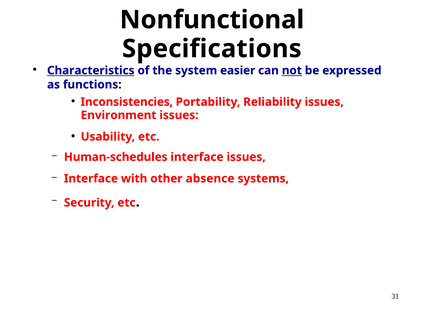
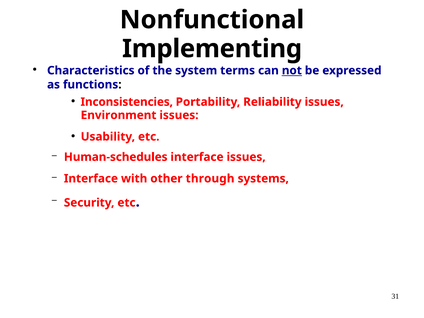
Specifications: Specifications -> Implementing
Characteristics underline: present -> none
easier: easier -> terms
absence: absence -> through
